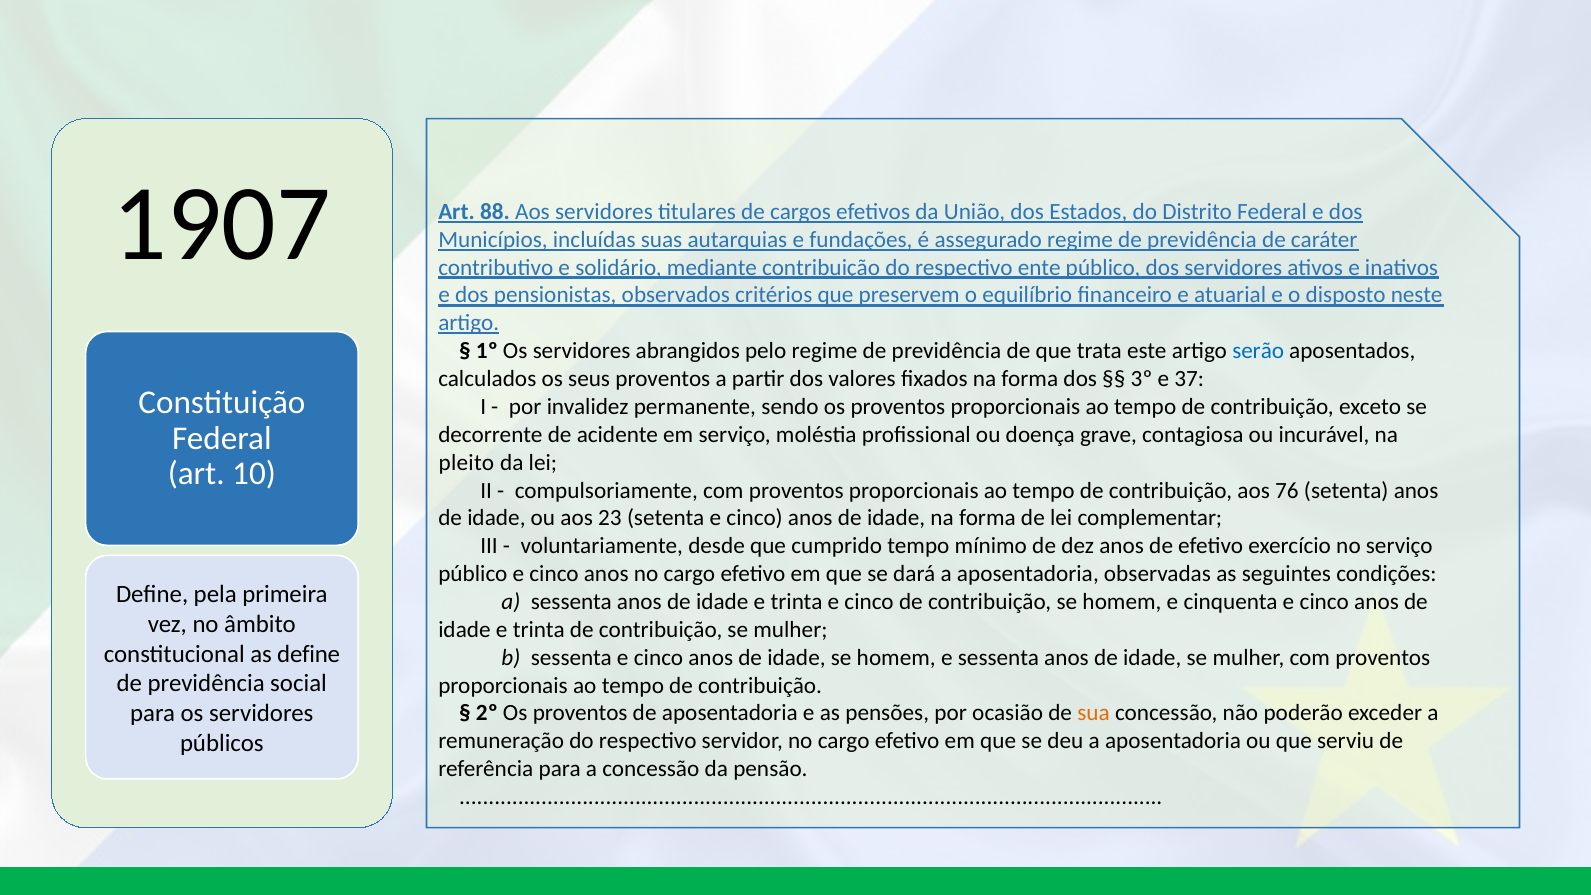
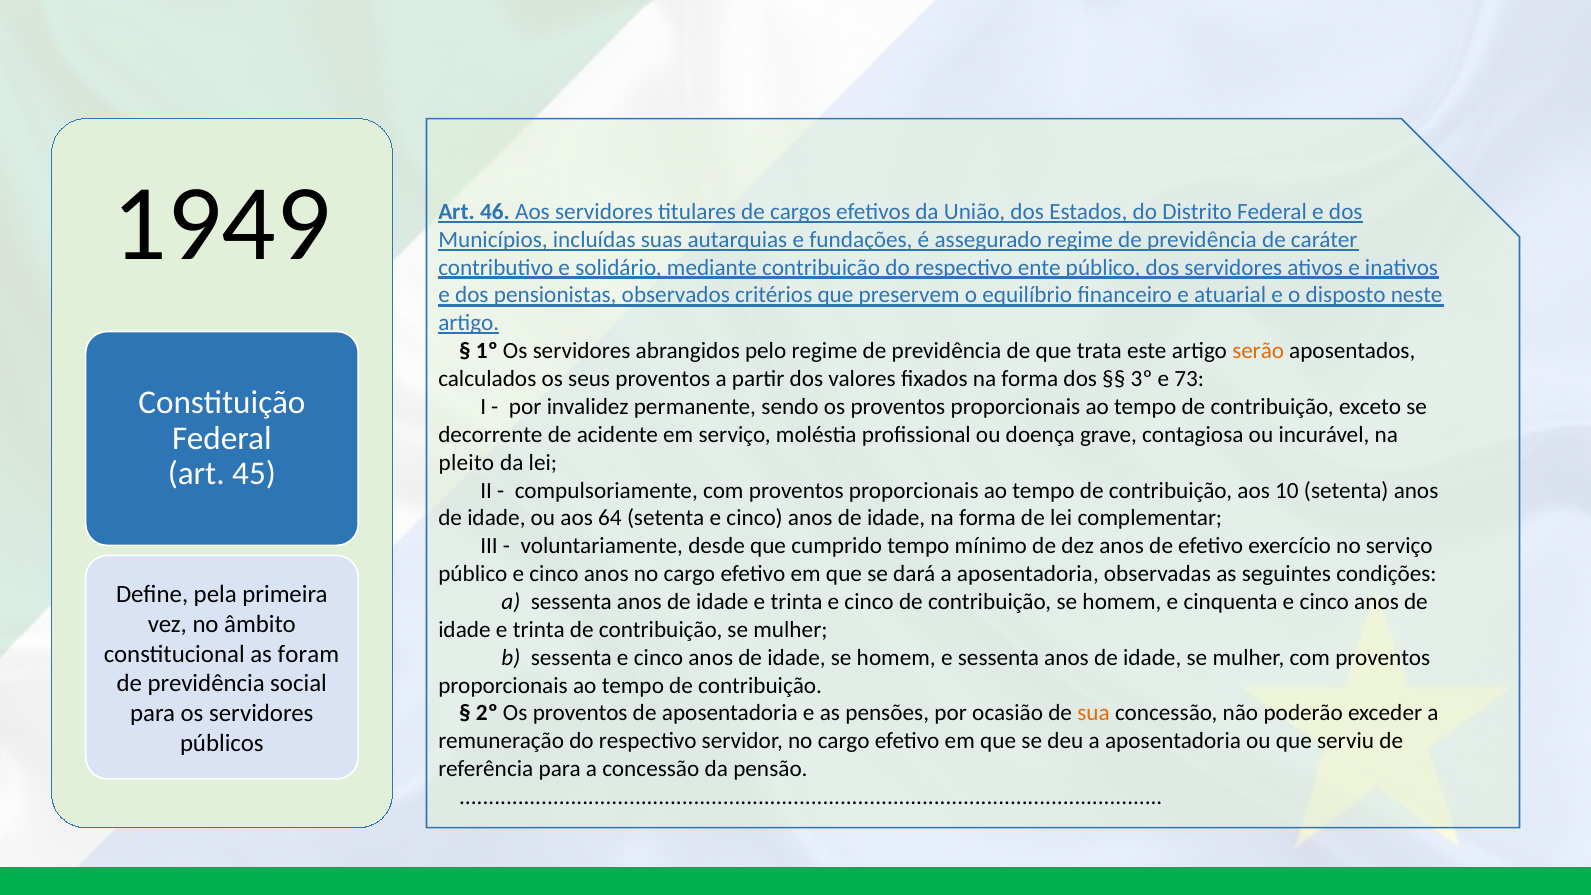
1907: 1907 -> 1949
88: 88 -> 46
serão colour: blue -> orange
37: 37 -> 73
10: 10 -> 45
76: 76 -> 10
23: 23 -> 64
as define: define -> foram
